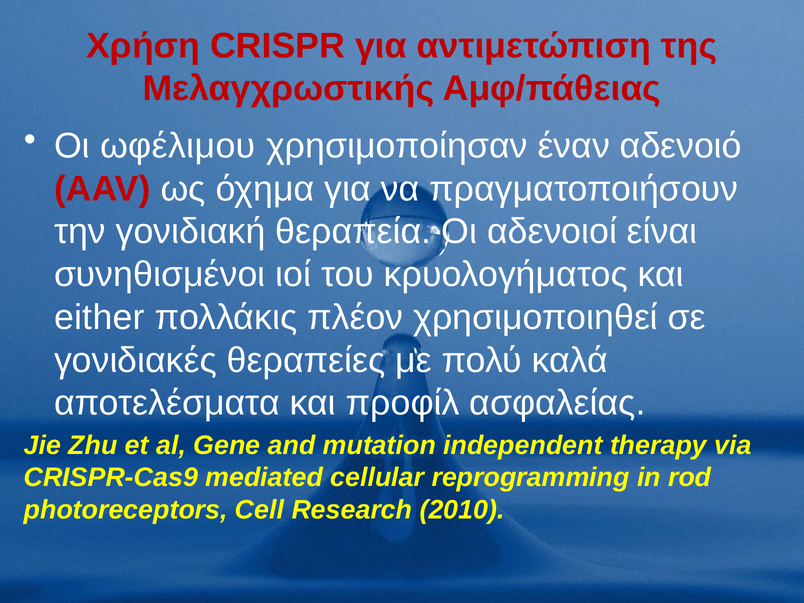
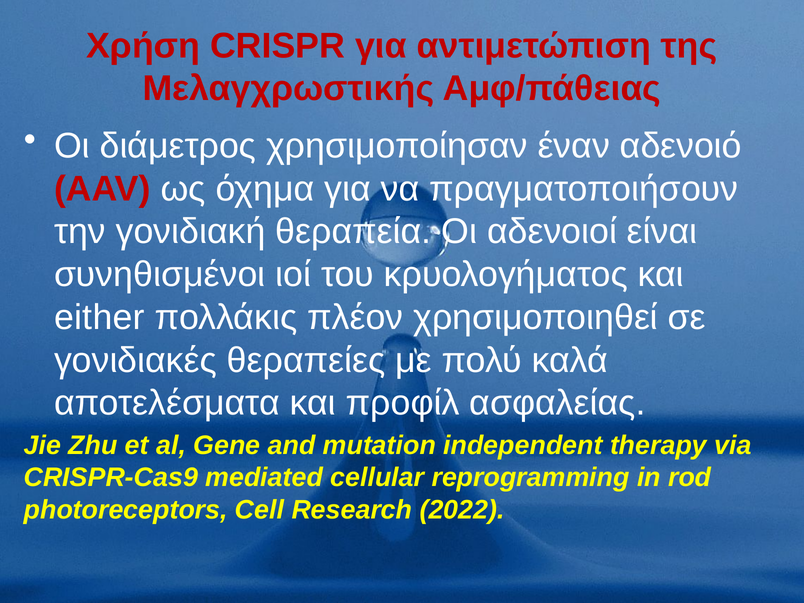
ωφέλιμου: ωφέλιμου -> διάμετρος
2010: 2010 -> 2022
